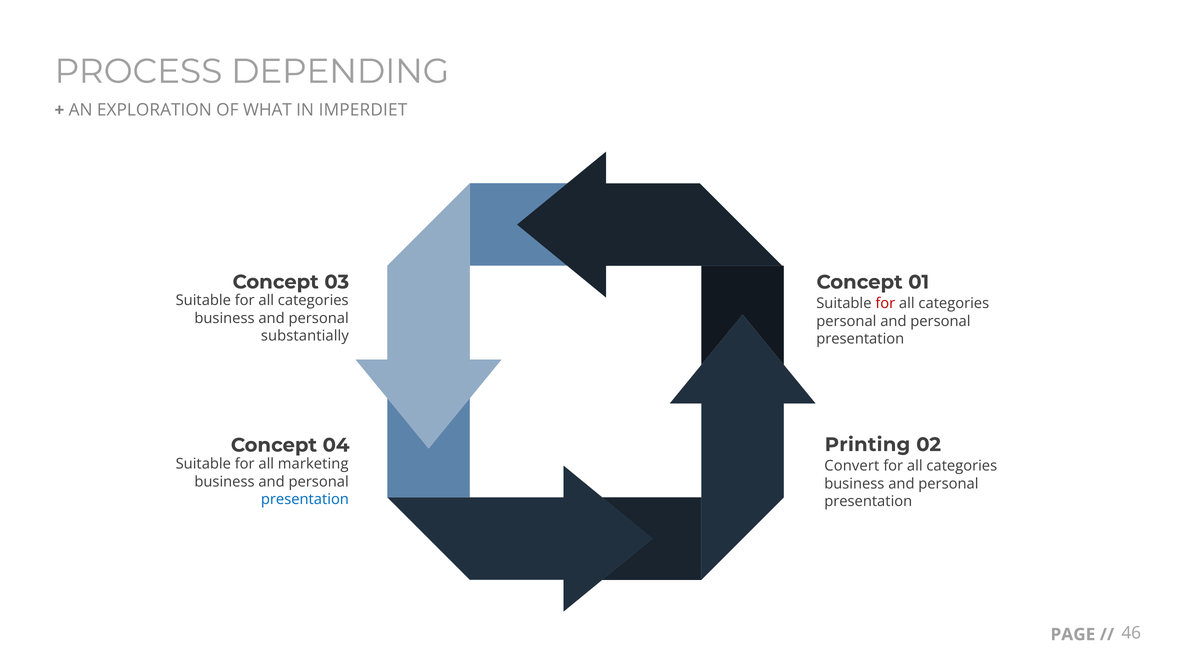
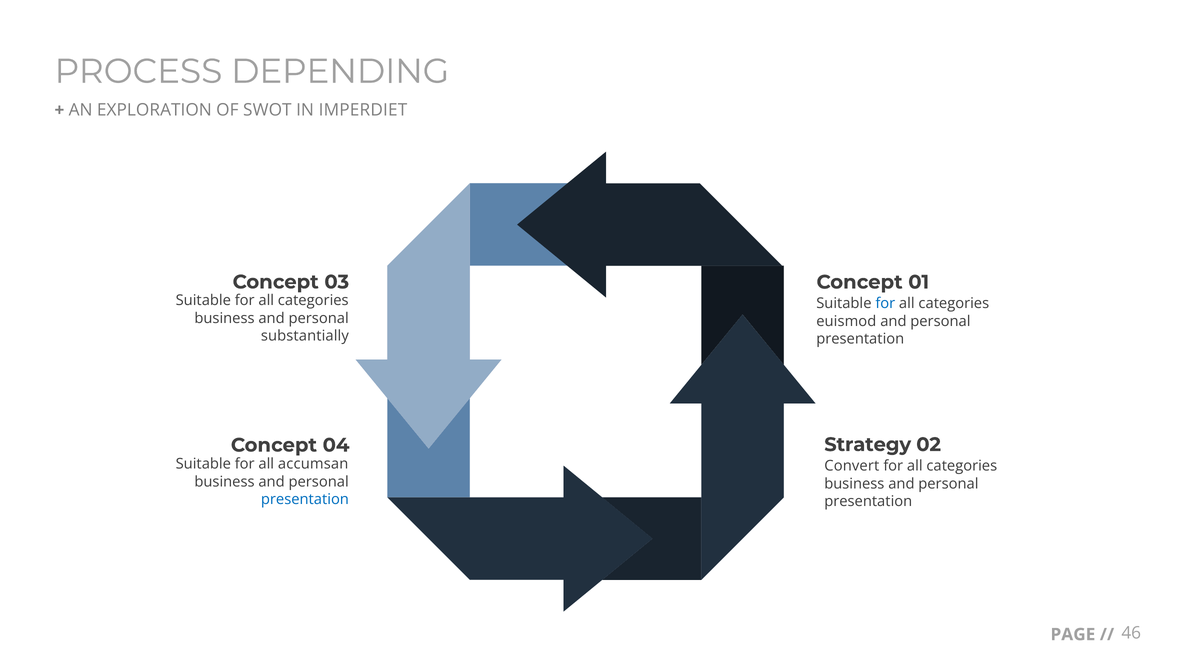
WHAT: WHAT -> SWOT
for at (885, 304) colour: red -> blue
personal at (846, 321): personal -> euismod
Printing: Printing -> Strategy
marketing: marketing -> accumsan
